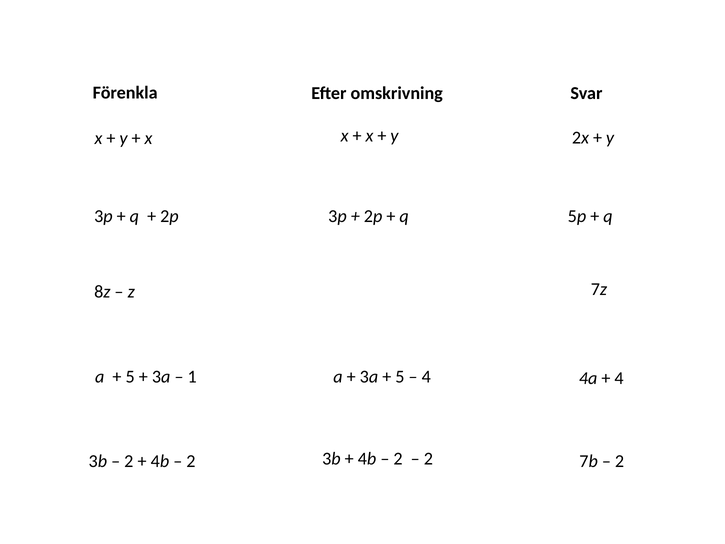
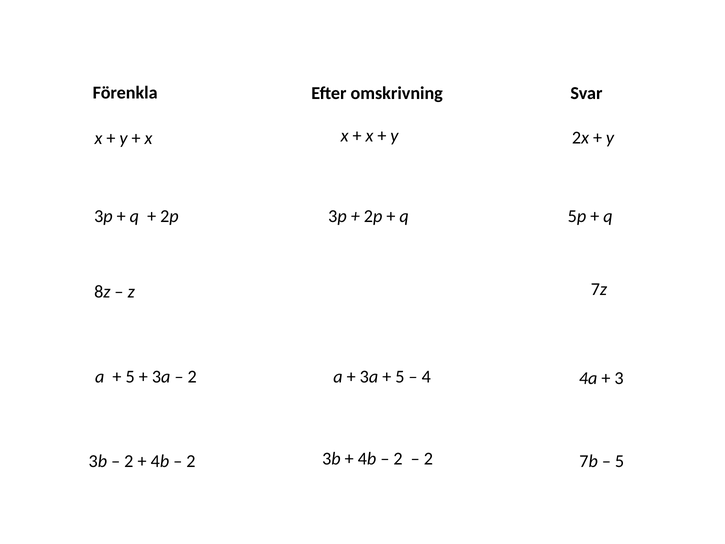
1 at (192, 376): 1 -> 2
4 at (619, 378): 4 -> 3
2 at (620, 461): 2 -> 5
